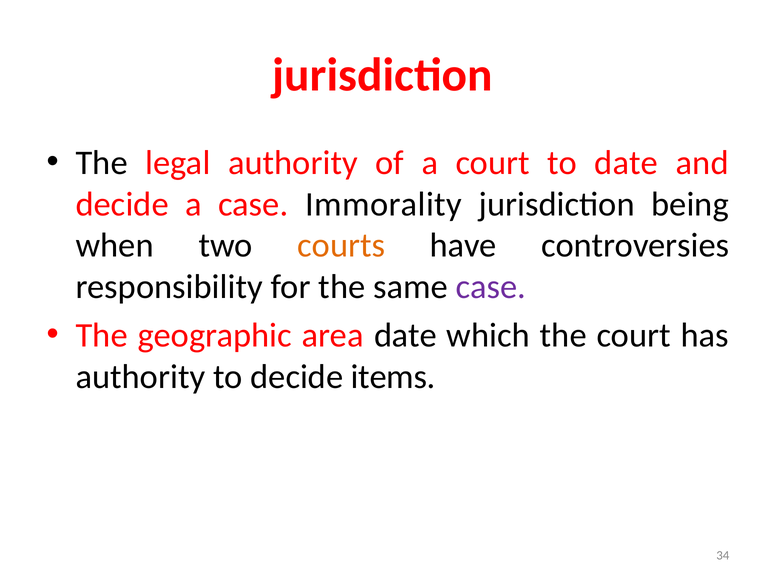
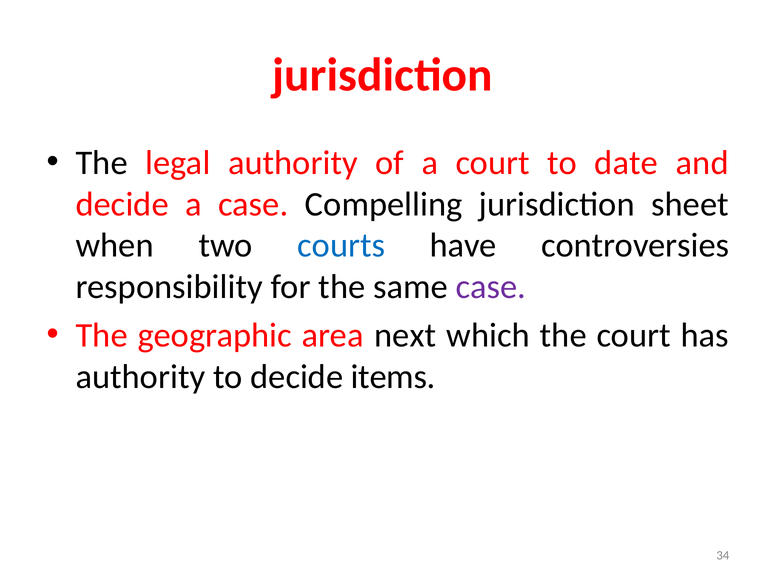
Immorality: Immorality -> Compelling
being: being -> sheet
courts colour: orange -> blue
area date: date -> next
